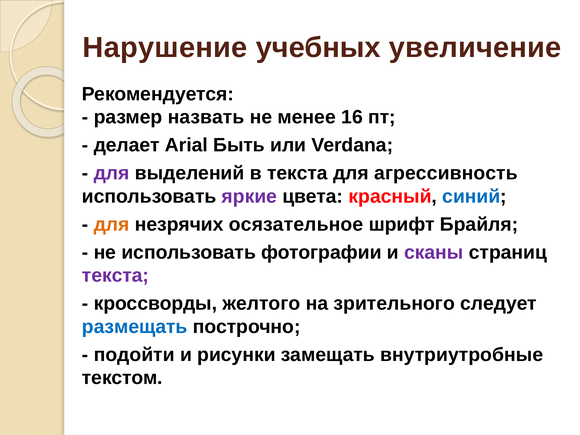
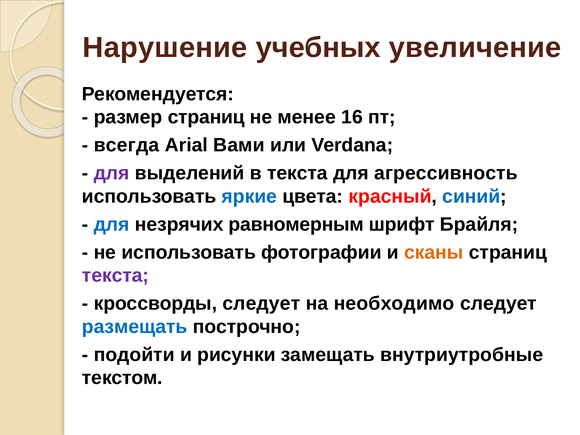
размер назвать: назвать -> страниц
делает: делает -> всегда
Быть: Быть -> Вами
яркие colour: purple -> blue
для at (112, 224) colour: orange -> blue
осязательное: осязательное -> равномерным
сканы colour: purple -> orange
кроссворды желтого: желтого -> следует
зрительного: зрительного -> необходимо
